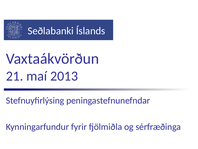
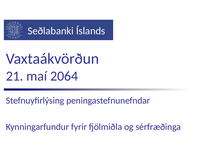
2013: 2013 -> 2064
